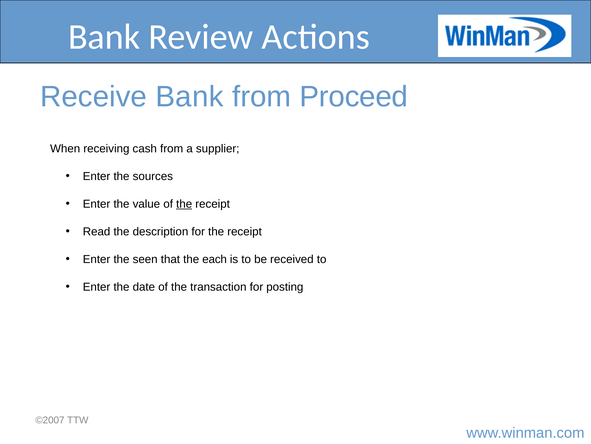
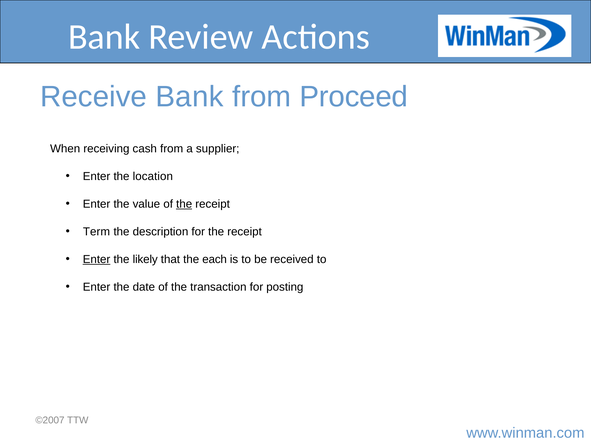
sources: sources -> location
Read: Read -> Term
Enter at (97, 259) underline: none -> present
seen: seen -> likely
